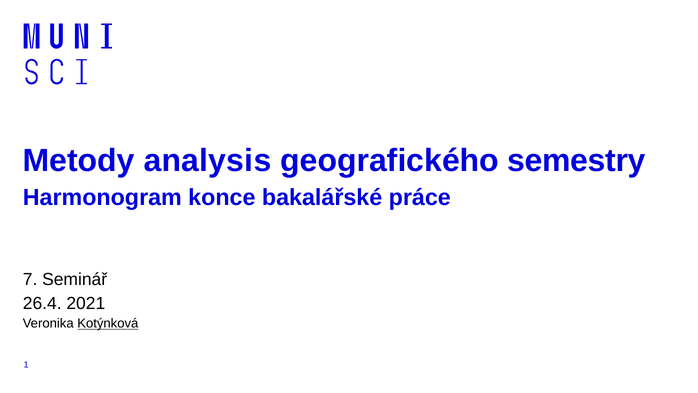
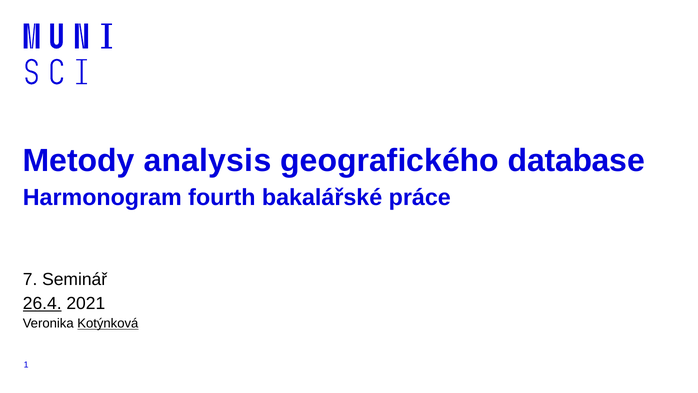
semestry: semestry -> database
konce: konce -> fourth
26.4 underline: none -> present
